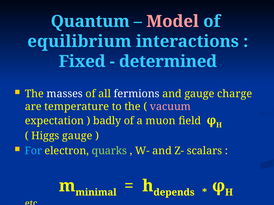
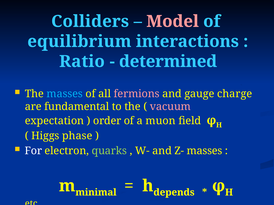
Quantum: Quantum -> Colliders
Fixed: Fixed -> Ratio
masses at (65, 94) colour: white -> light blue
fermions colour: white -> pink
temperature: temperature -> fundamental
badly: badly -> order
Higgs gauge: gauge -> phase
For colour: light blue -> white
Z- scalars: scalars -> masses
